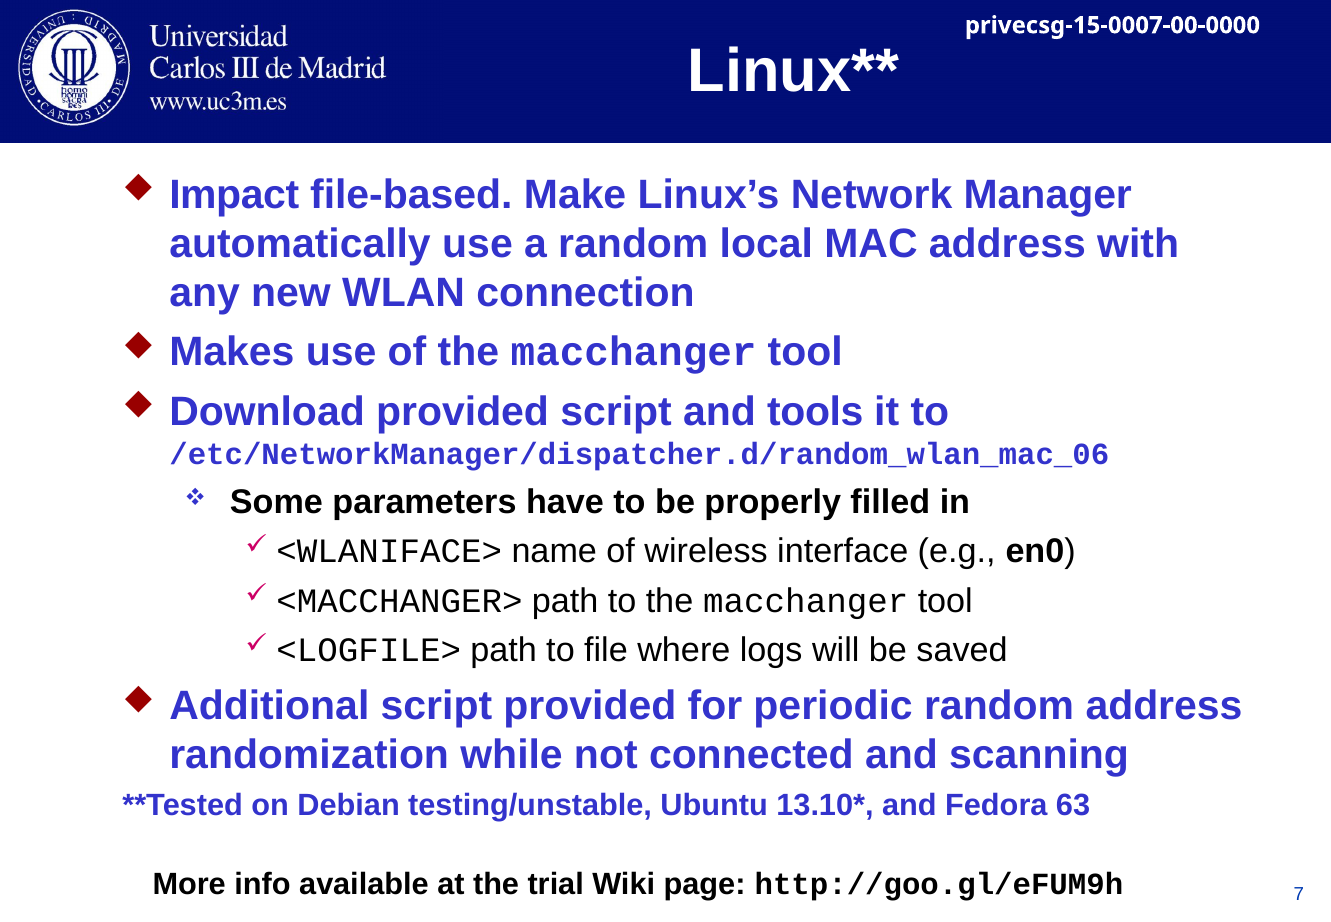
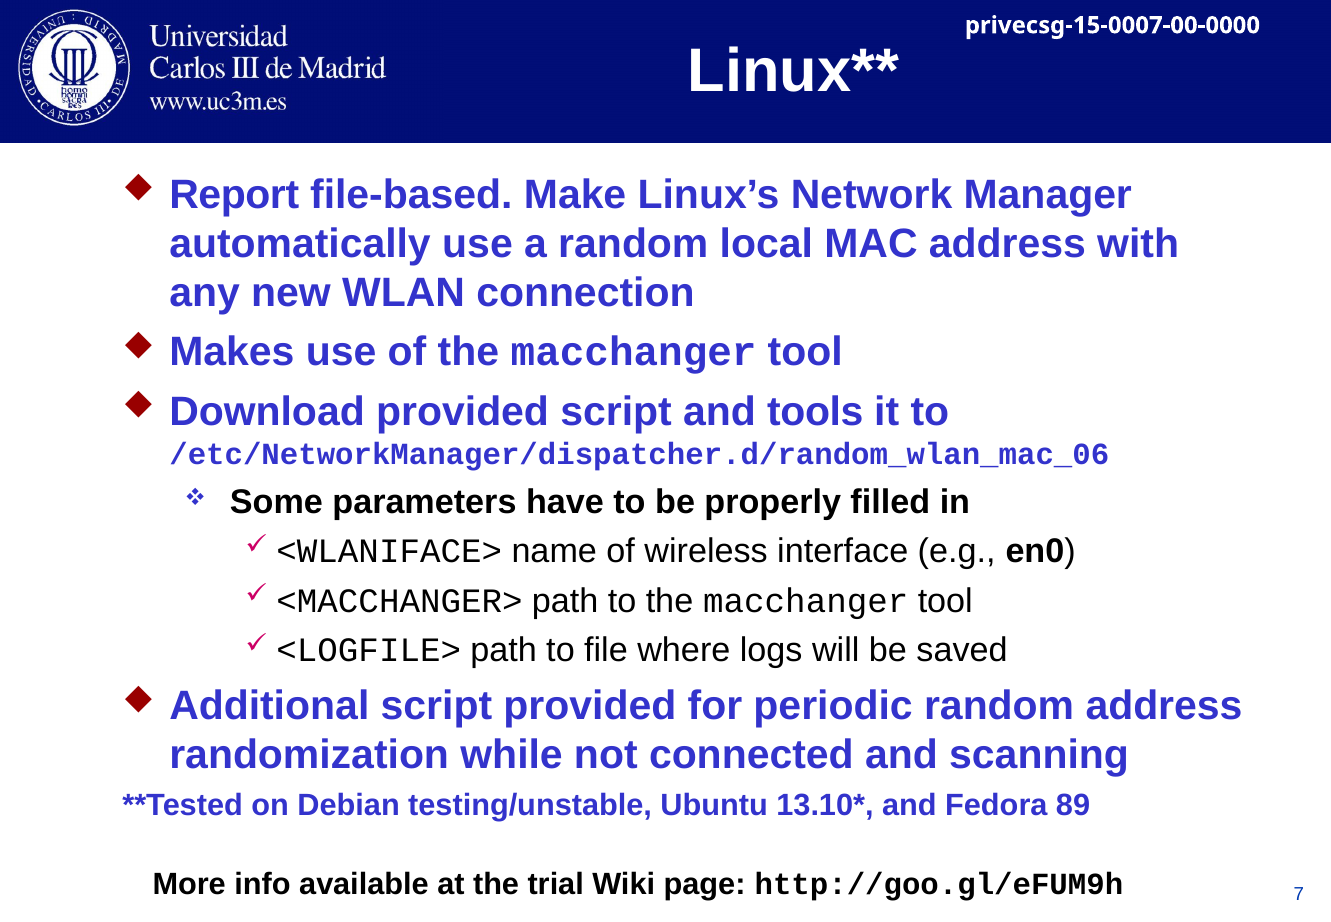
Impact: Impact -> Report
63: 63 -> 89
